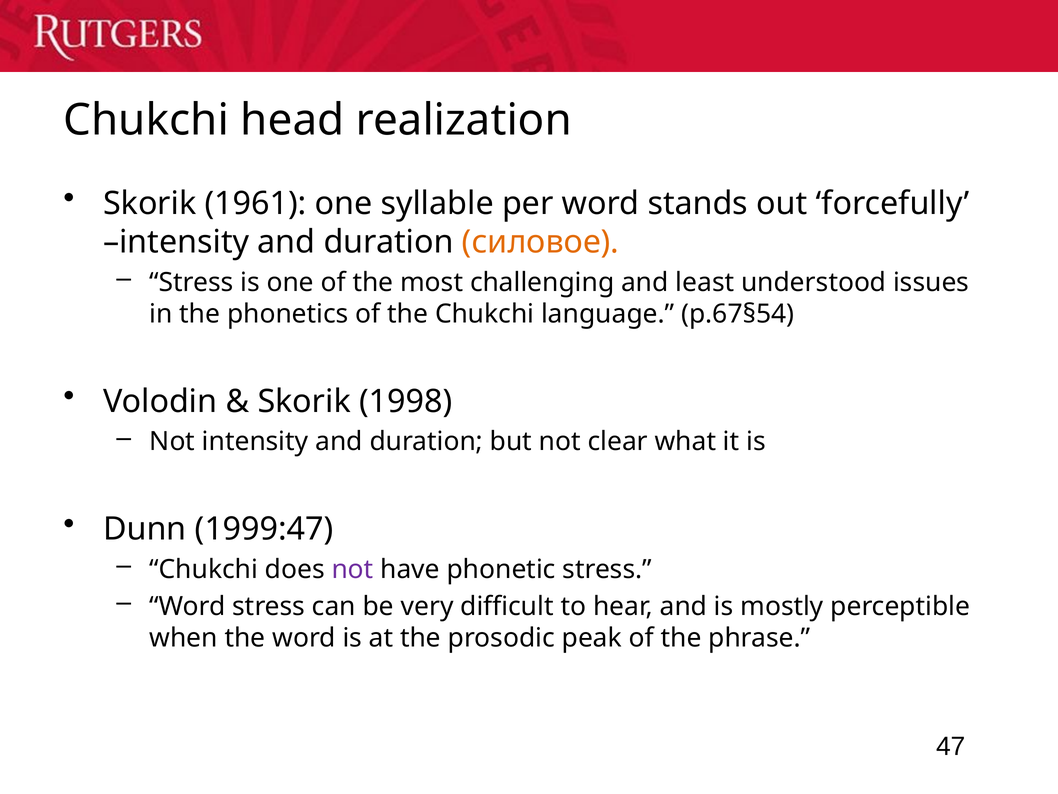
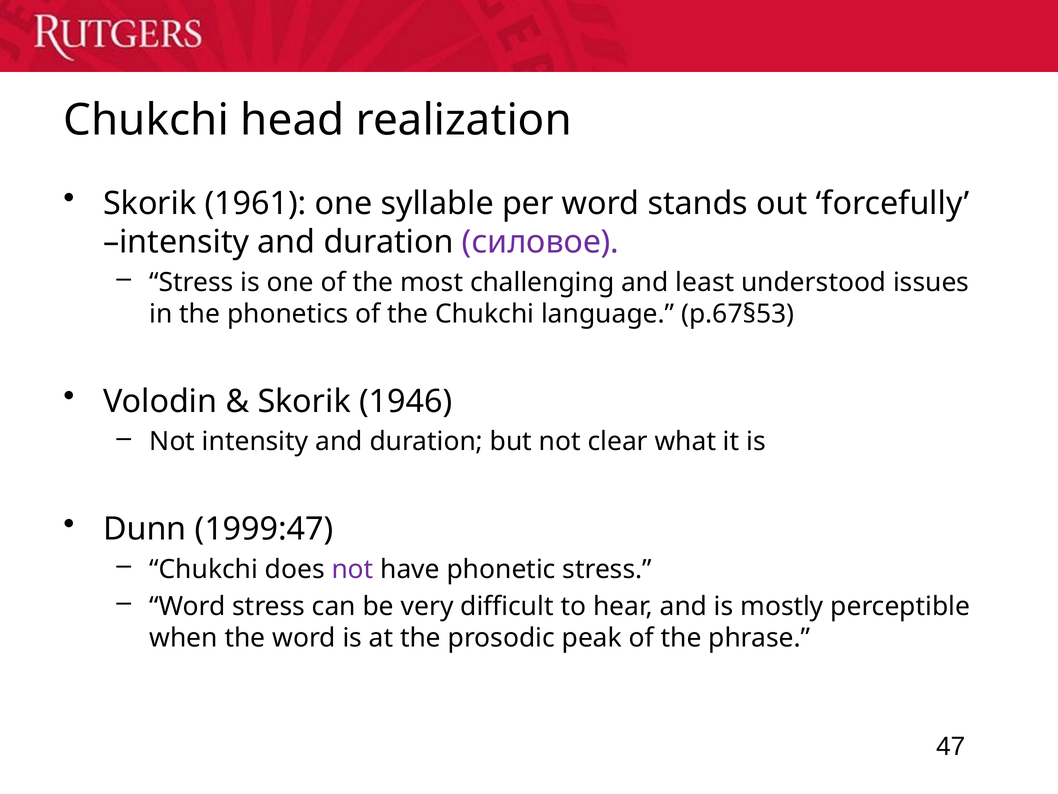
силовое colour: orange -> purple
p.67§54: p.67§54 -> p.67§53
1998: 1998 -> 1946
